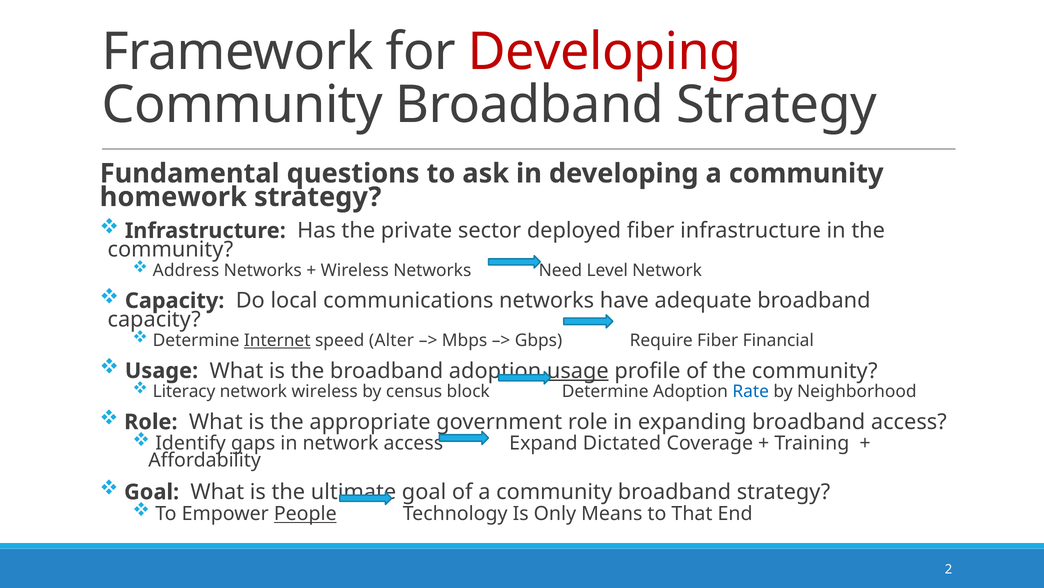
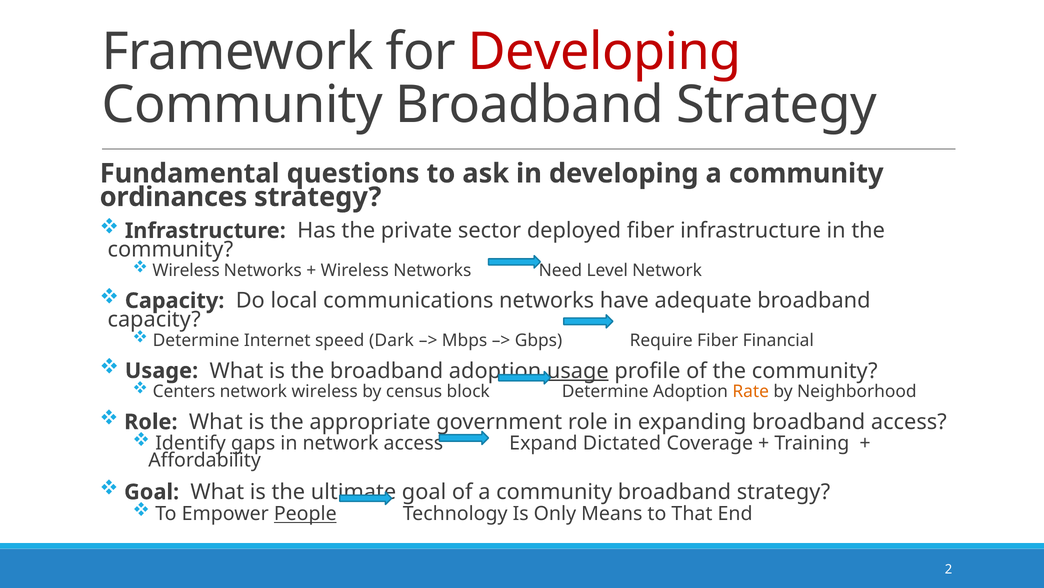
homework: homework -> ordinances
Address at (186, 270): Address -> Wireless
Internet underline: present -> none
Alter: Alter -> Dark
Literacy: Literacy -> Centers
Rate colour: blue -> orange
